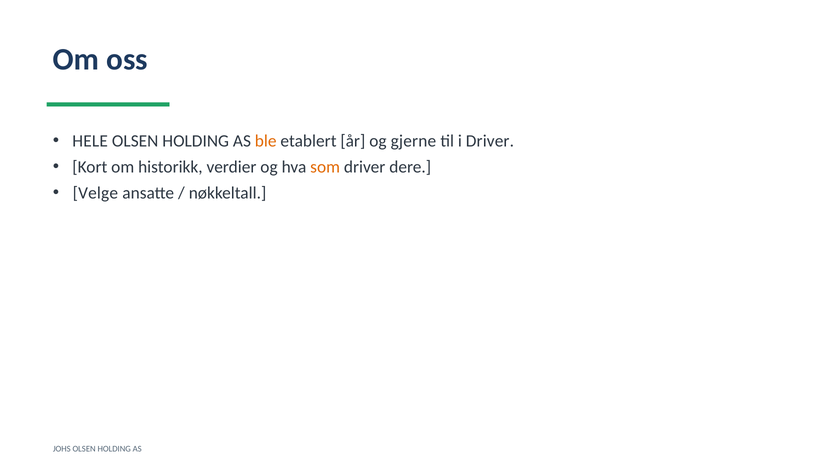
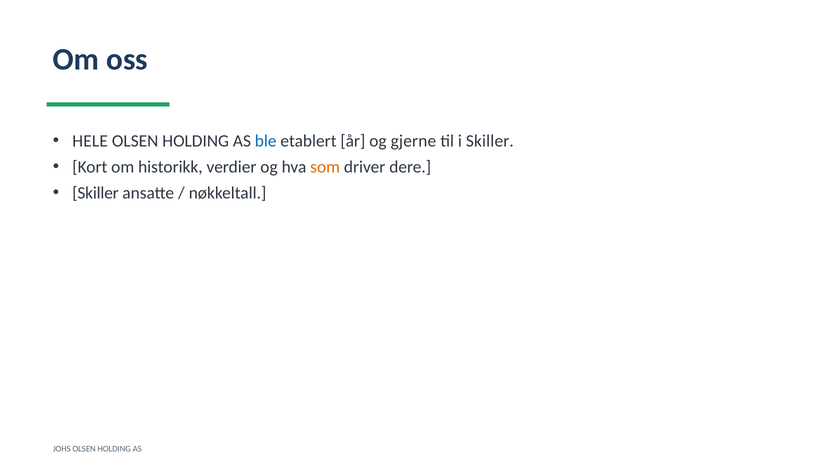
ble colour: orange -> blue
i Driver: Driver -> Skiller
Velge at (95, 193): Velge -> Skiller
